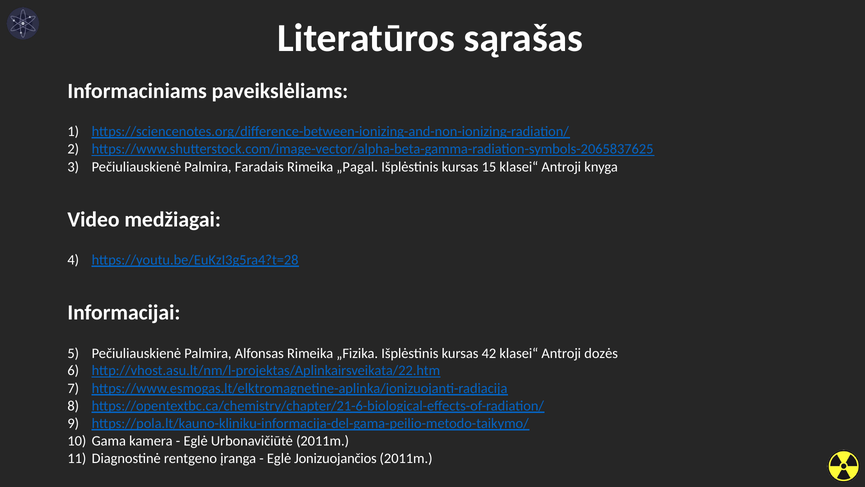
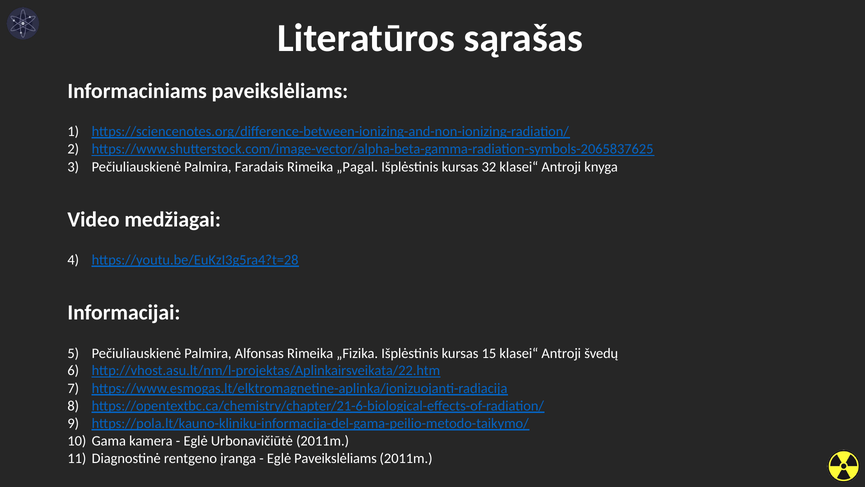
15: 15 -> 32
42: 42 -> 15
dozės: dozės -> švedų
Eglė Jonizuojančios: Jonizuojančios -> Paveikslėliams
